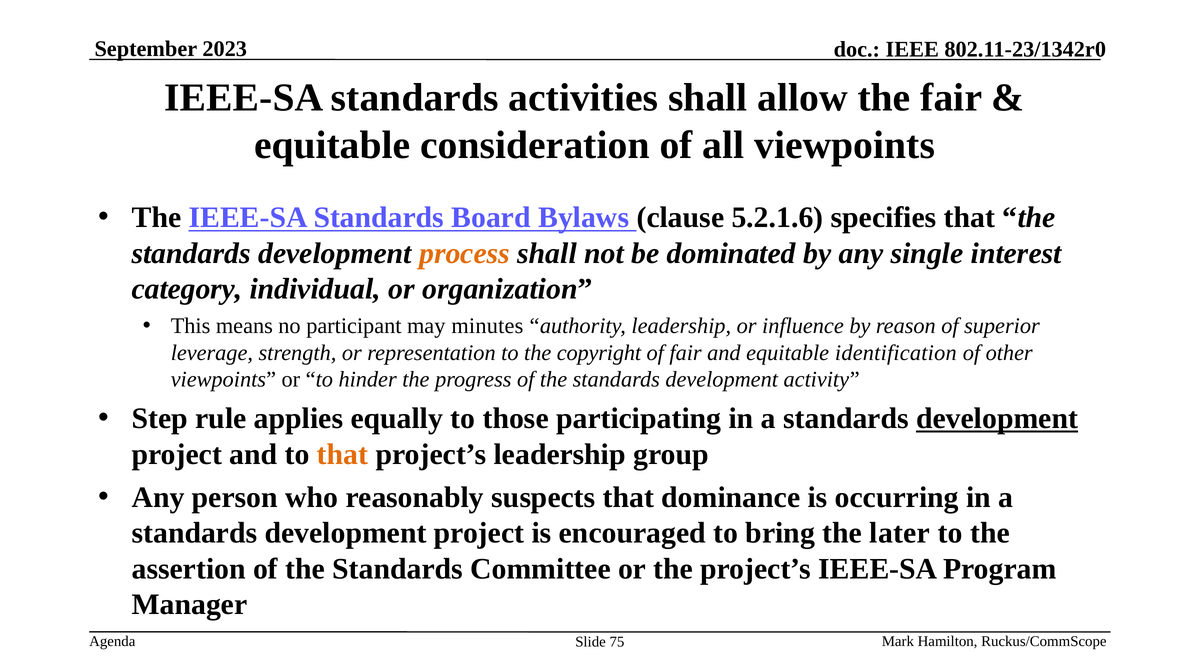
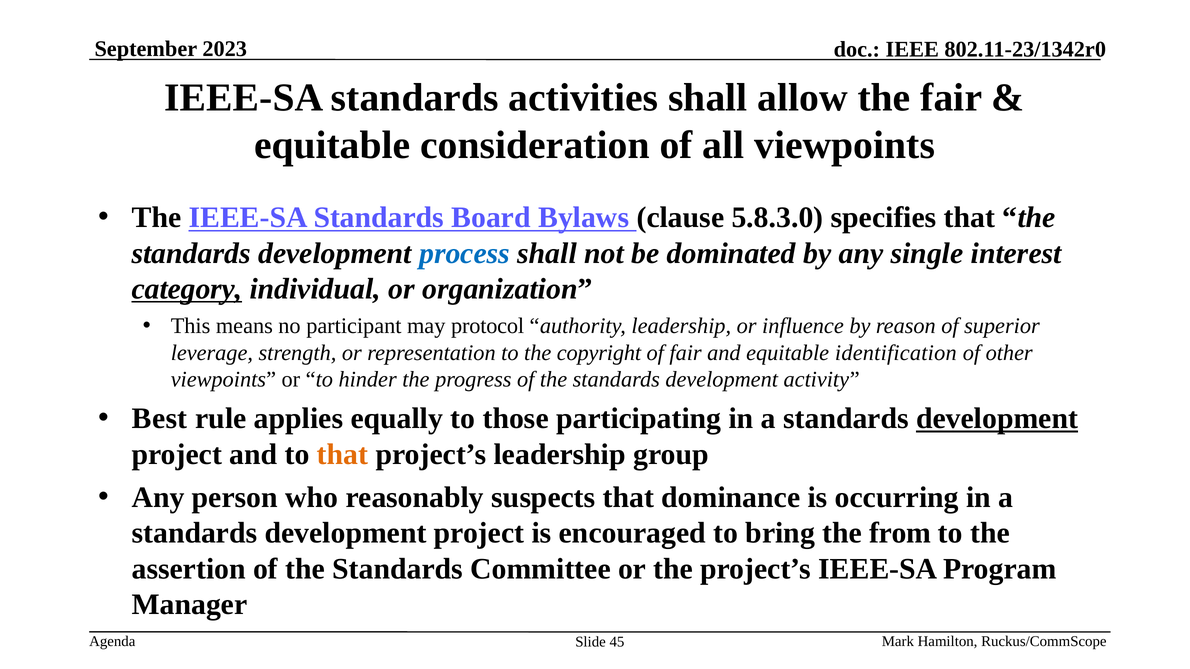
5.2.1.6: 5.2.1.6 -> 5.8.3.0
process colour: orange -> blue
category underline: none -> present
minutes: minutes -> protocol
Step: Step -> Best
later: later -> from
75: 75 -> 45
